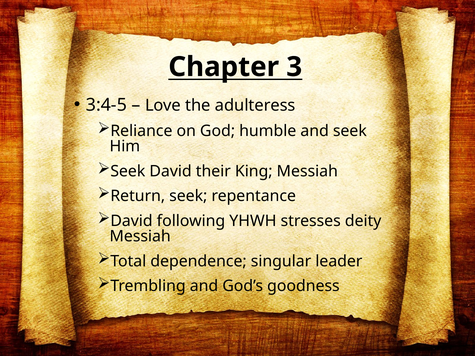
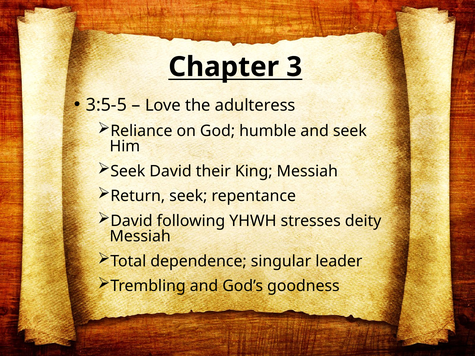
3:4-5: 3:4-5 -> 3:5-5
